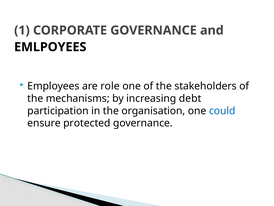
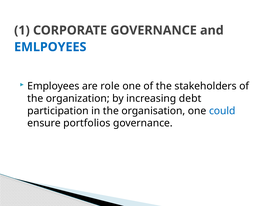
EMLPOYEES colour: black -> blue
mechanisms: mechanisms -> organization
protected: protected -> portfolios
